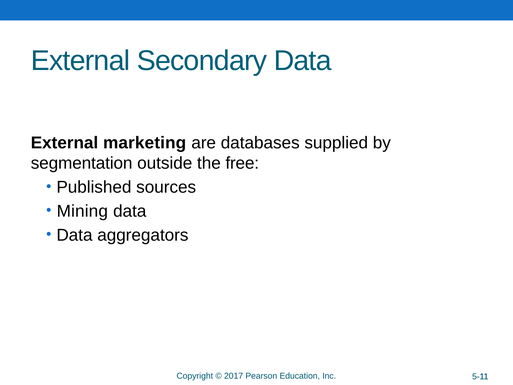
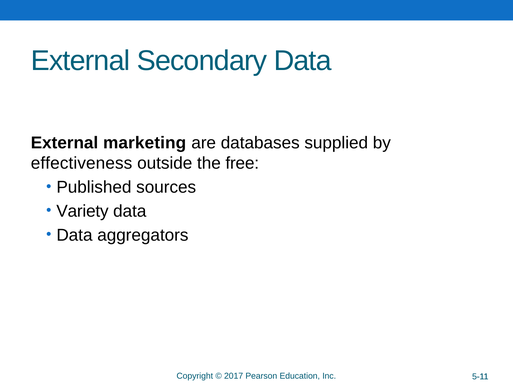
segmentation: segmentation -> effectiveness
Mining: Mining -> Variety
